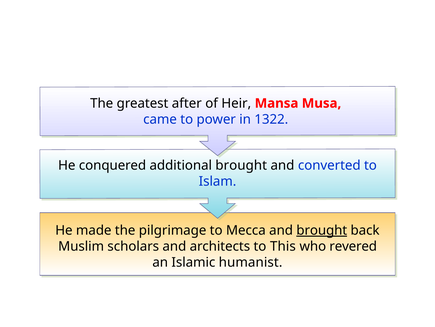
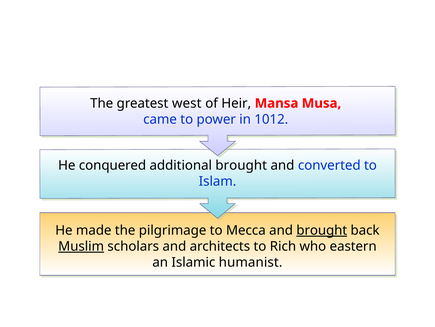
after: after -> west
1322: 1322 -> 1012
Muslim underline: none -> present
This: This -> Rich
revered: revered -> eastern
